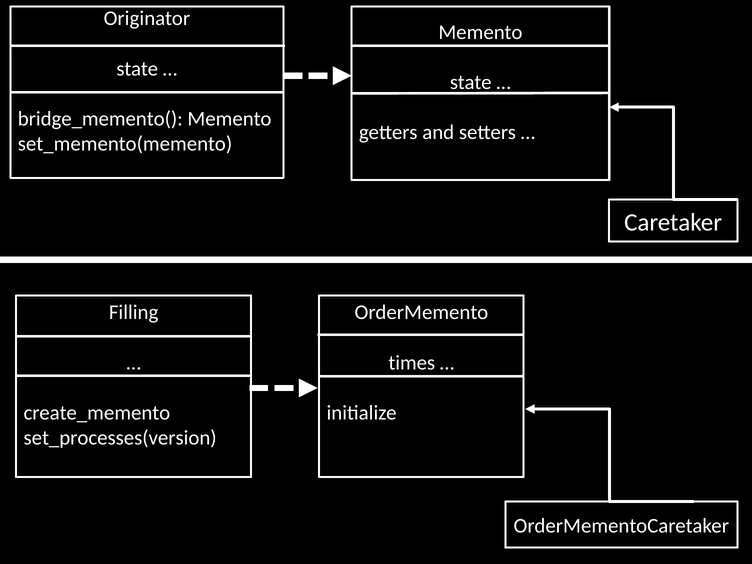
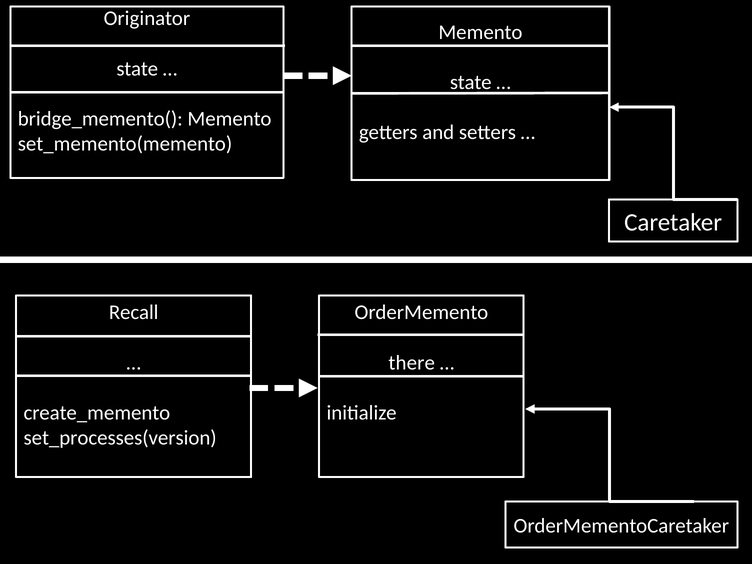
Filling: Filling -> Recall
times: times -> there
